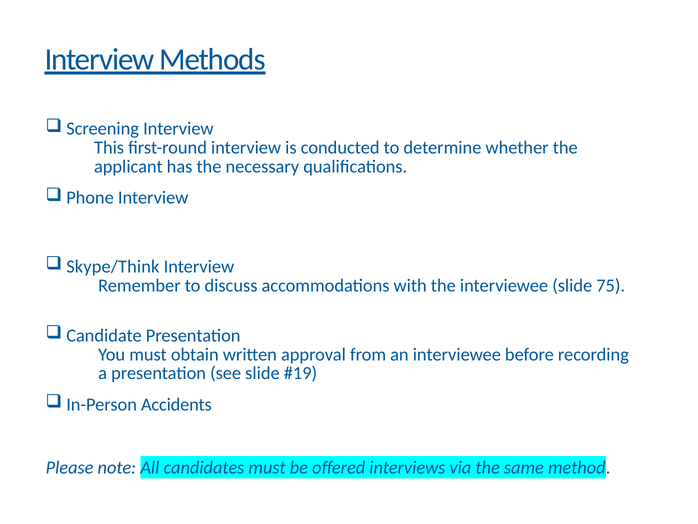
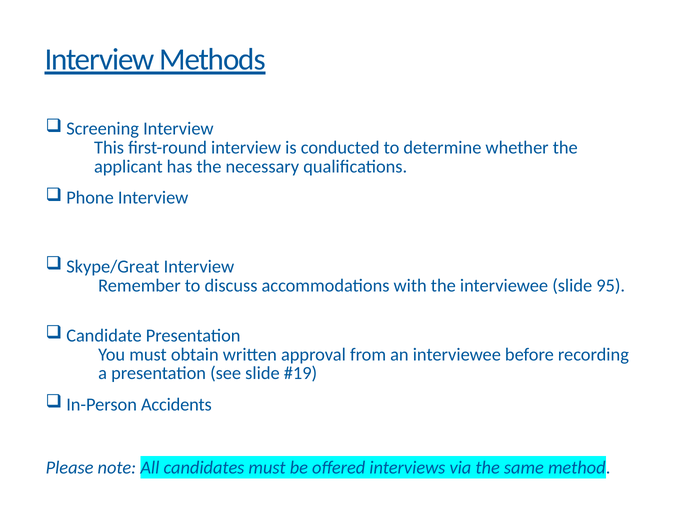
Skype/Think: Skype/Think -> Skype/Great
75: 75 -> 95
